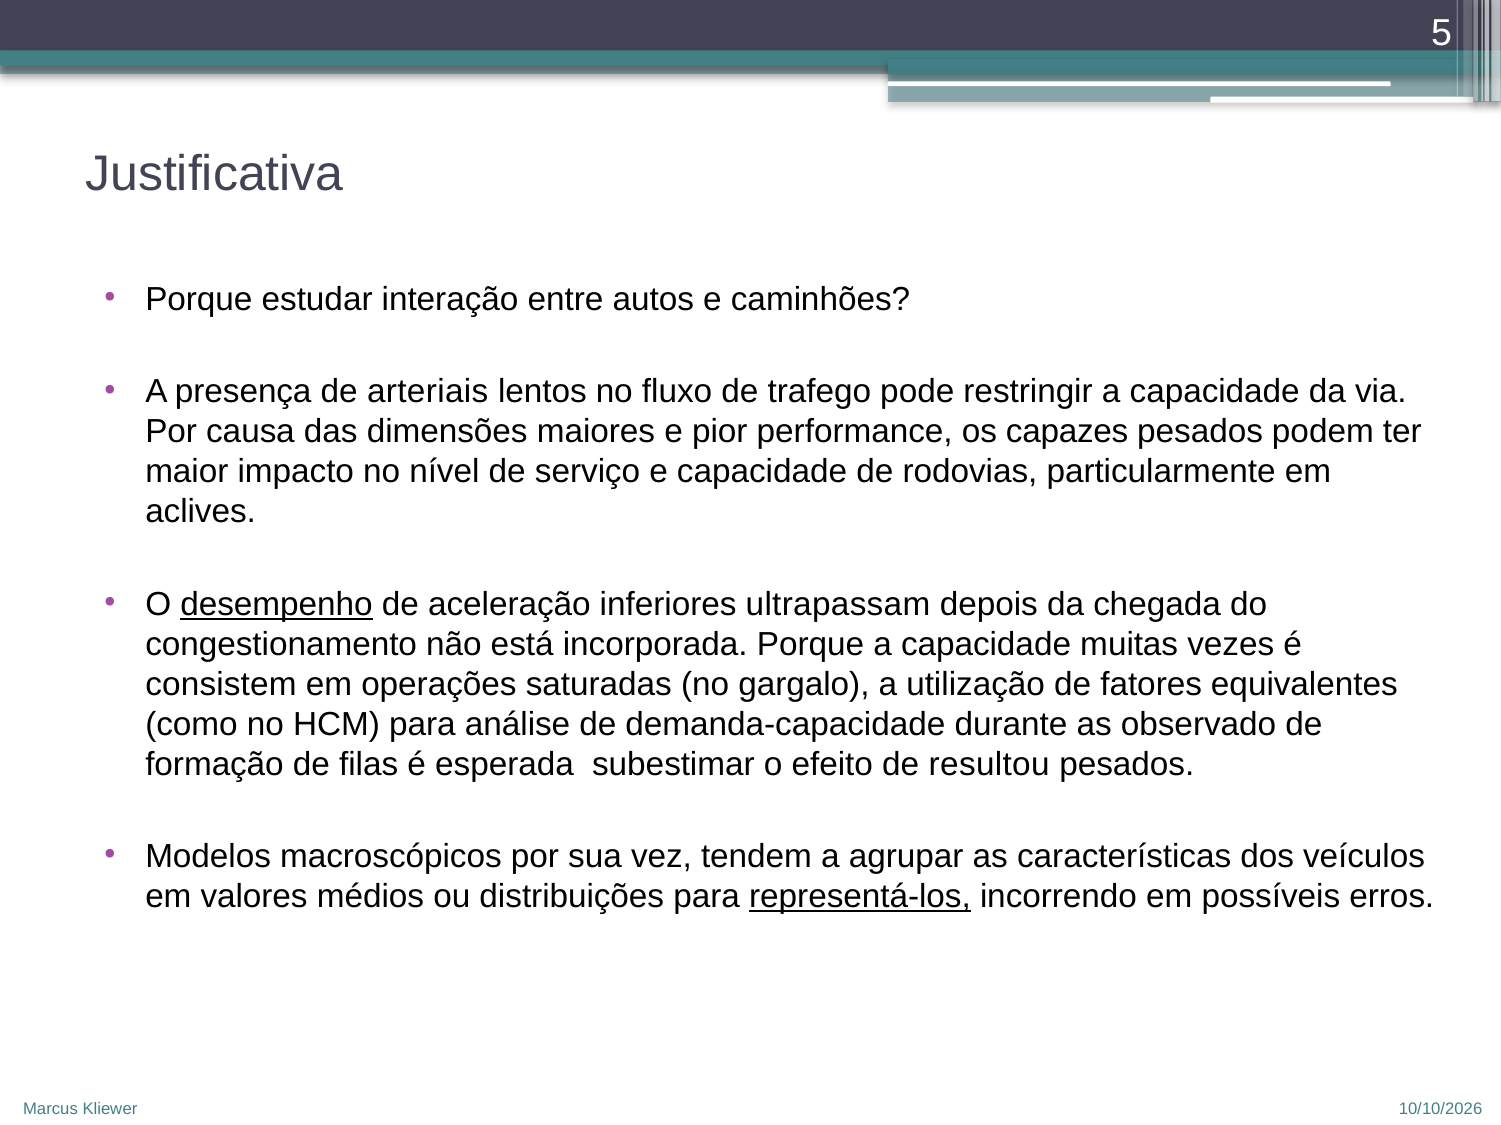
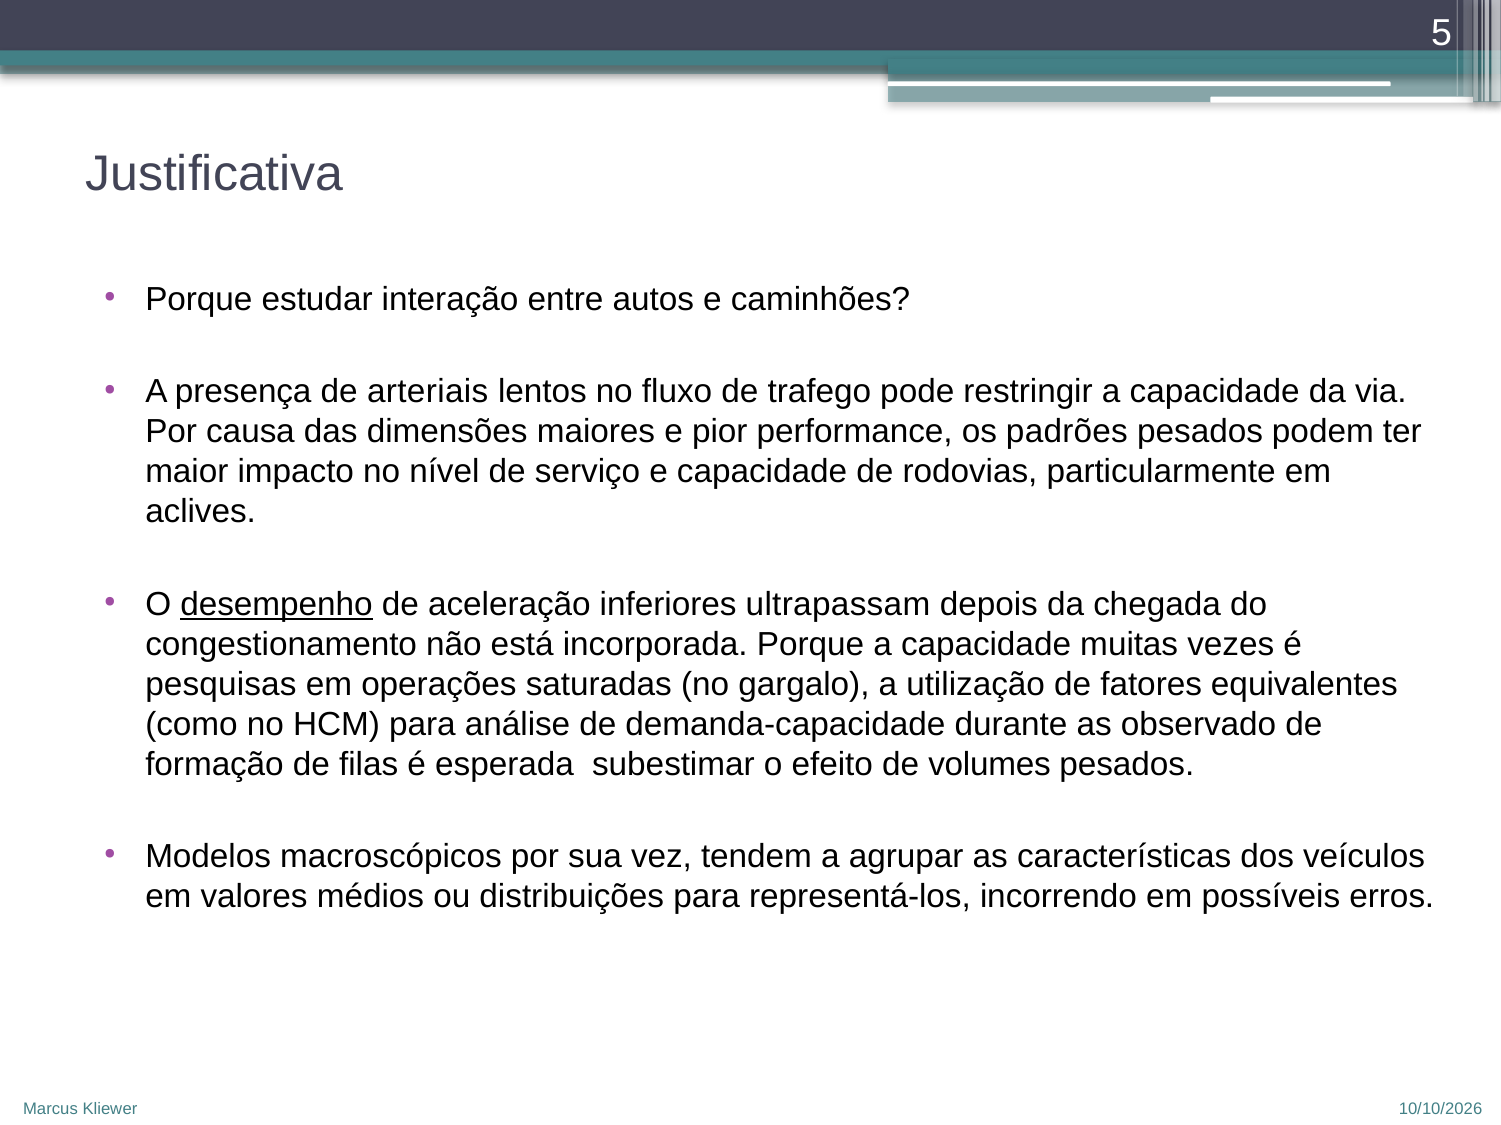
capazes: capazes -> padrões
consistem: consistem -> pesquisas
resultou: resultou -> volumes
representá-los underline: present -> none
